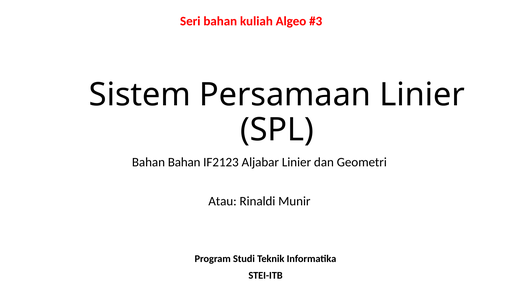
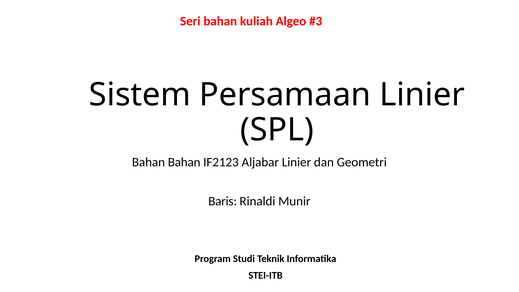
Atau: Atau -> Baris
